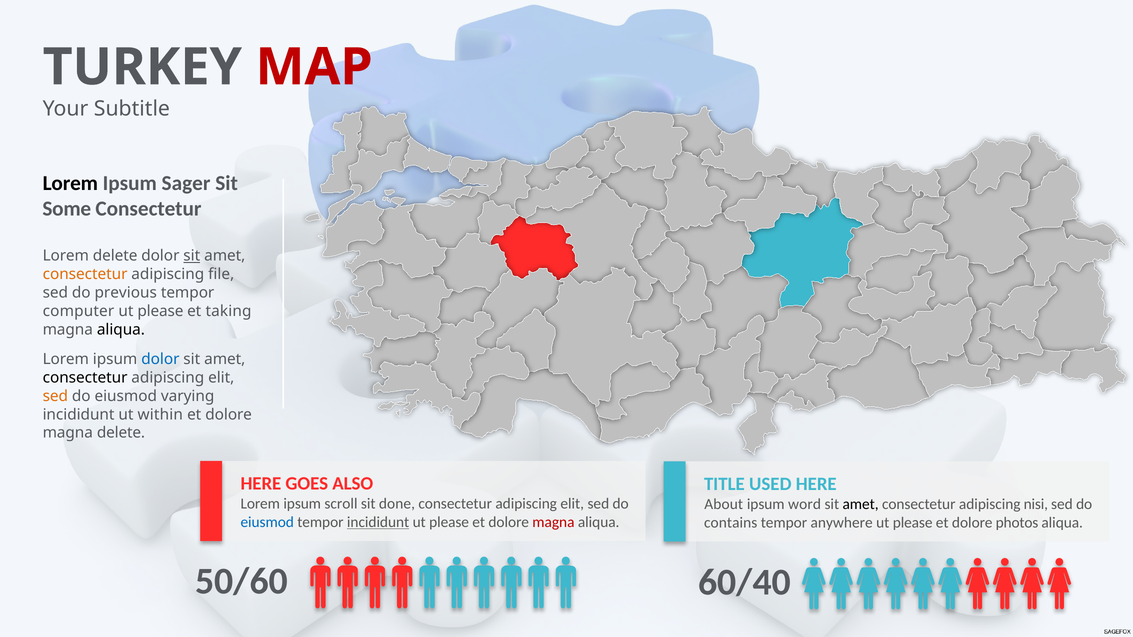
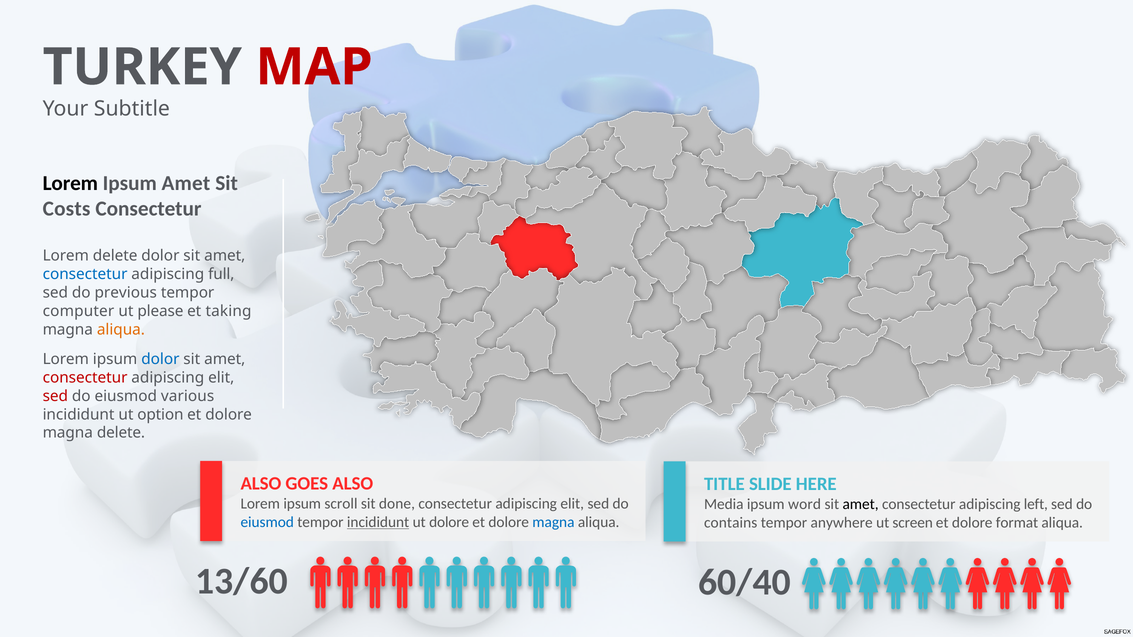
Ipsum Sager: Sager -> Amet
Some: Some -> Costs
sit at (192, 256) underline: present -> none
consectetur at (85, 274) colour: orange -> blue
file: file -> full
aliqua at (121, 330) colour: black -> orange
consectetur at (85, 378) colour: black -> red
sed at (55, 396) colour: orange -> red
varying: varying -> various
within: within -> option
HERE at (261, 484): HERE -> ALSO
USED: USED -> SLIDE
About: About -> Media
nisi: nisi -> left
please at (449, 522): please -> dolore
magna at (553, 522) colour: red -> blue
please at (913, 523): please -> screen
photos: photos -> format
50/60: 50/60 -> 13/60
